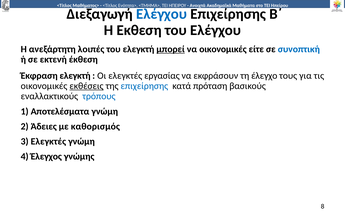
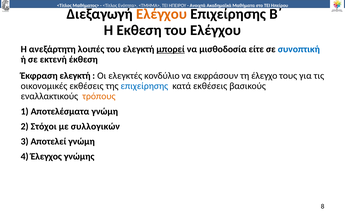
Ελέγχου at (162, 14) colour: blue -> orange
να οικονομικές: οικονομικές -> μισθοδοσία
εργασίας: εργασίας -> κονδύλιο
εκθέσεις at (86, 86) underline: present -> none
κατά πρόταση: πρόταση -> εκθέσεις
τρόπους colour: blue -> orange
Άδειες: Άδειες -> Στόχοι
καθορισμός: καθορισμός -> συλλογικών
3 Ελεγκτές: Ελεγκτές -> Αποτελεί
